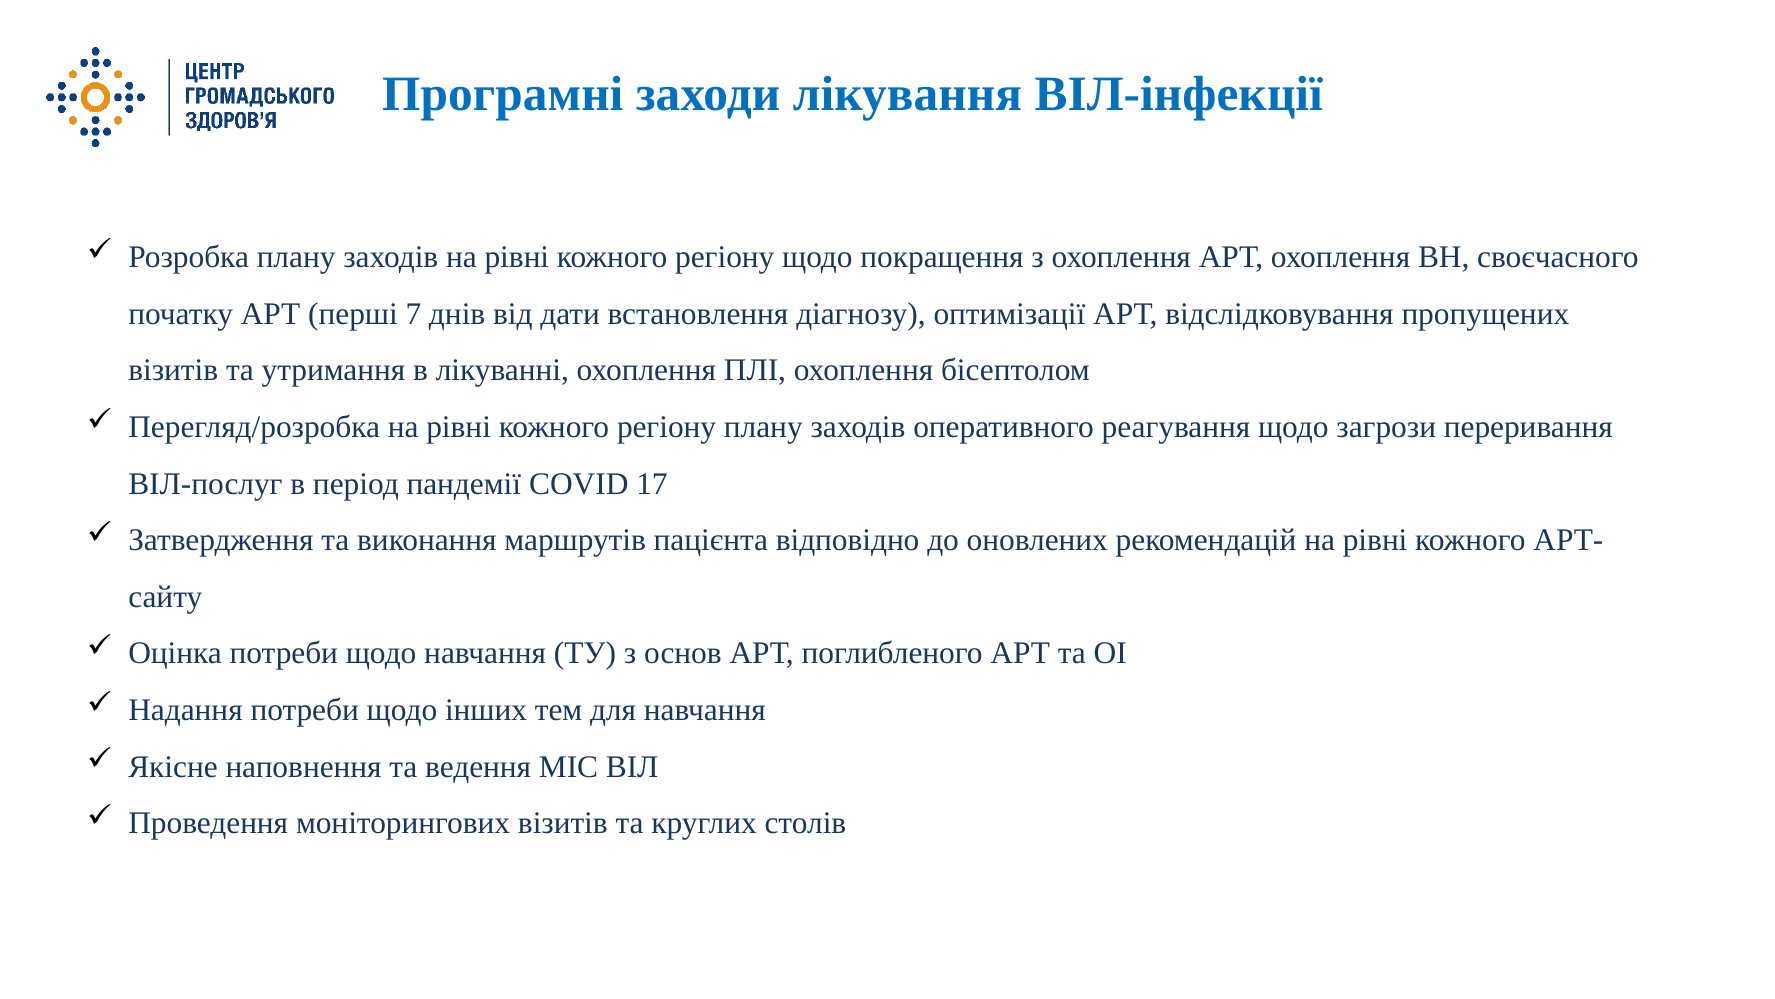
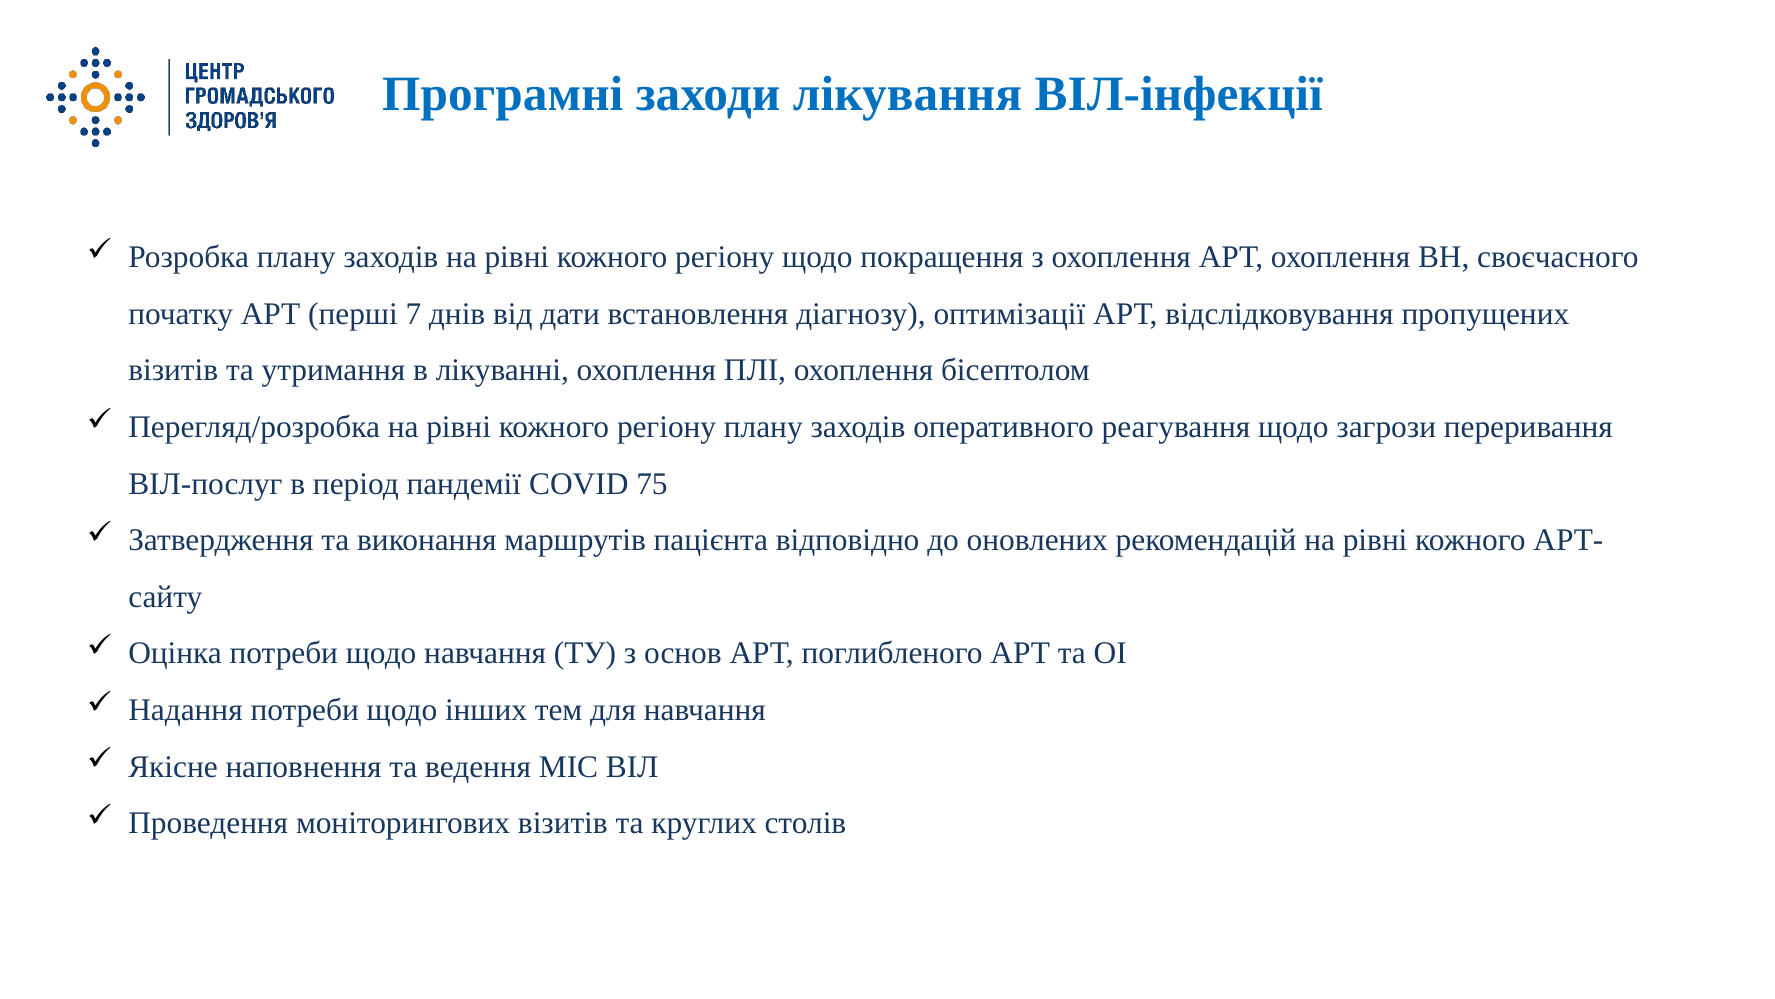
17: 17 -> 75
